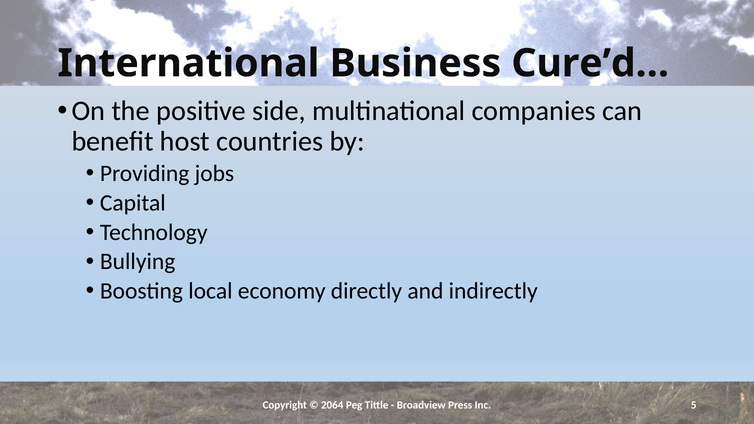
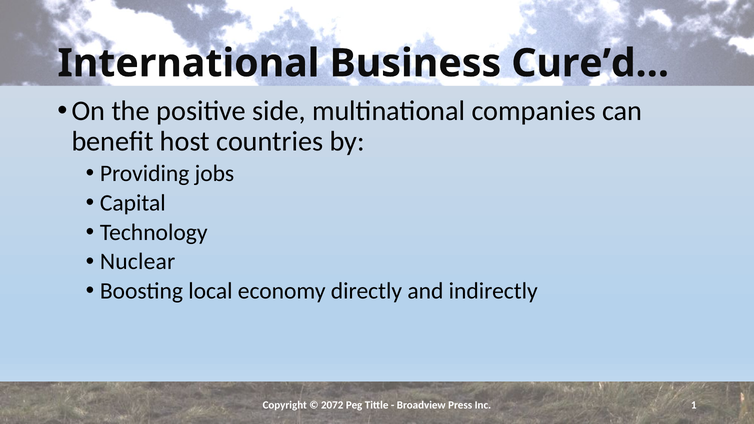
Bullying: Bullying -> Nuclear
2064: 2064 -> 2072
5: 5 -> 1
